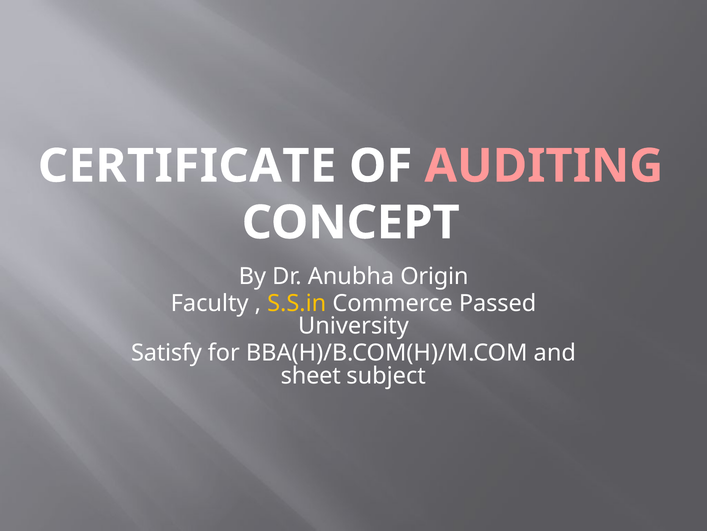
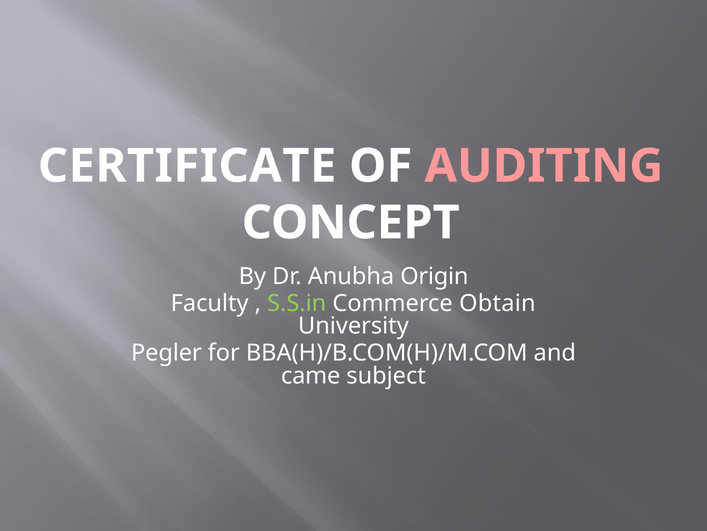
S.S.in colour: yellow -> light green
Passed: Passed -> Obtain
Satisfy: Satisfy -> Pegler
sheet: sheet -> came
